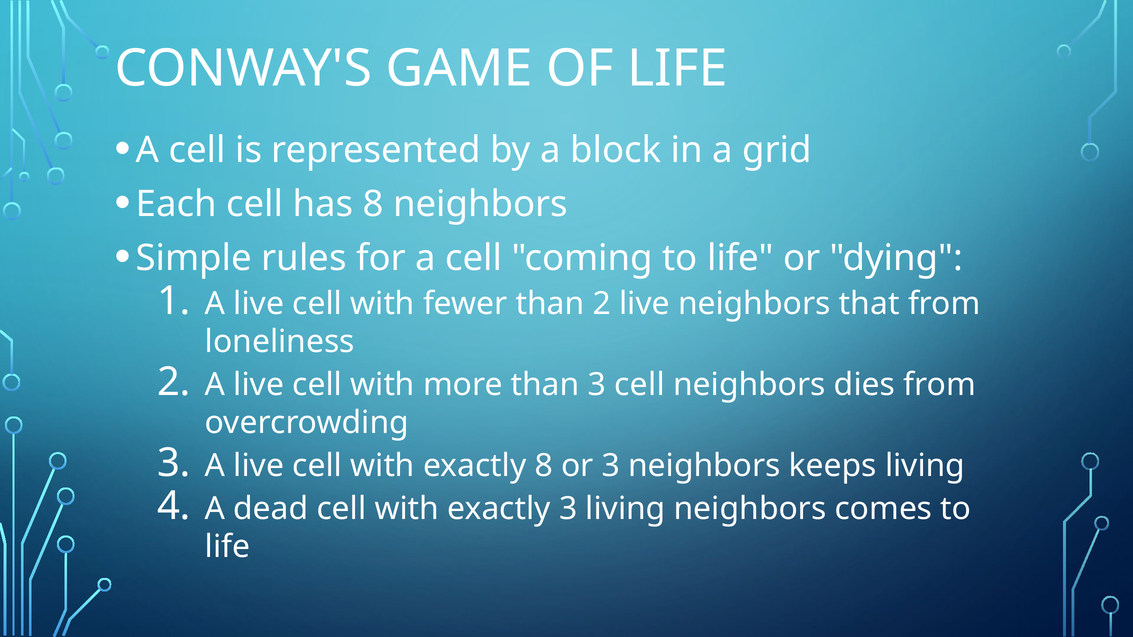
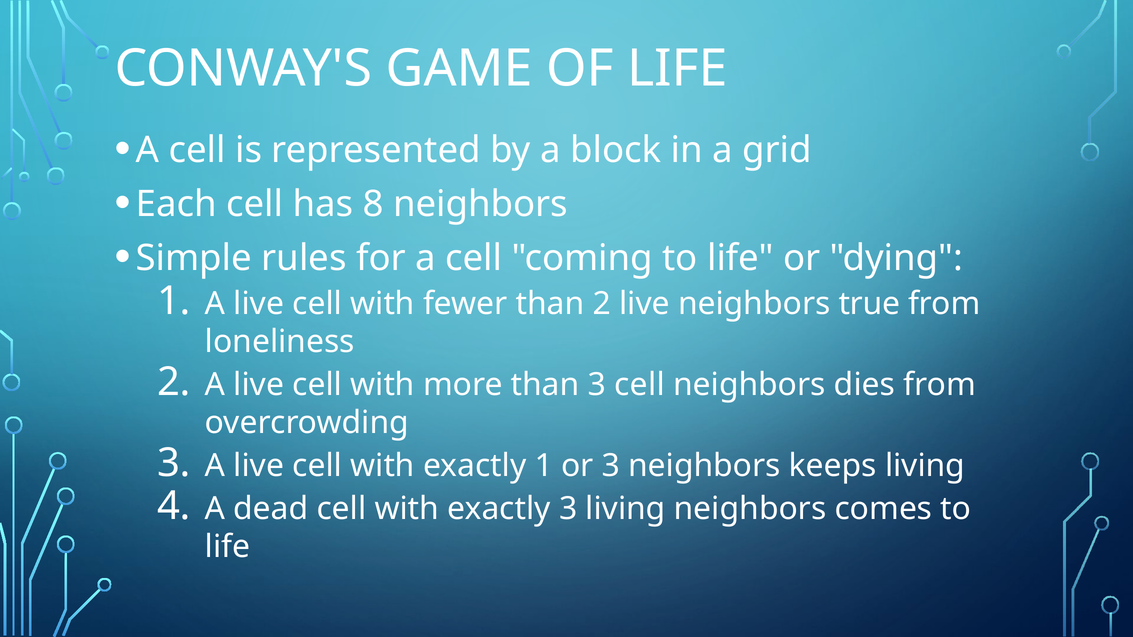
that: that -> true
exactly 8: 8 -> 1
